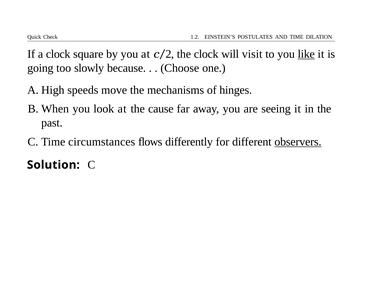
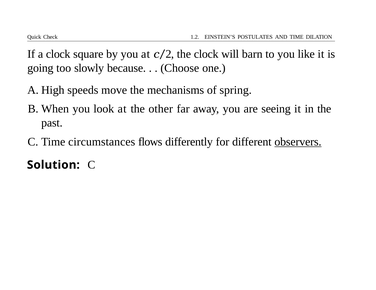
visit: visit -> barn
like underline: present -> none
hinges: hinges -> spring
cause: cause -> other
